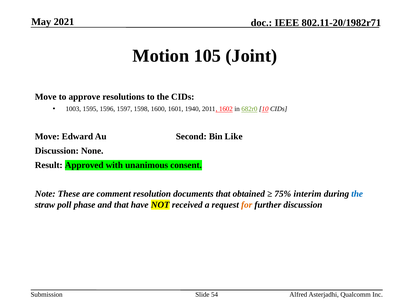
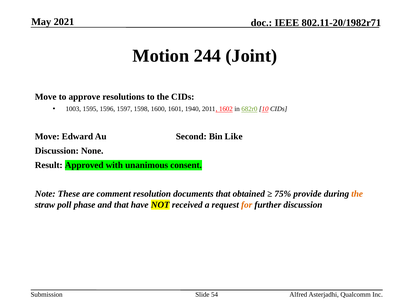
105: 105 -> 244
interim: interim -> provide
the at (357, 194) colour: blue -> orange
